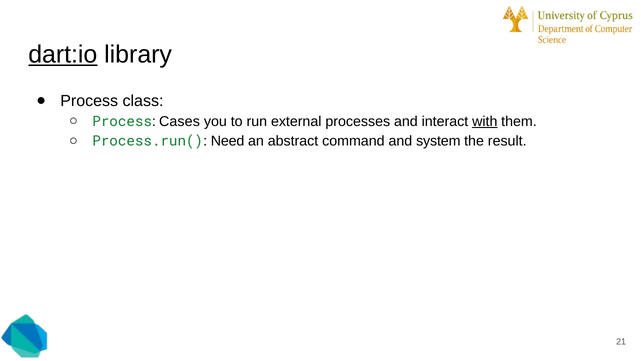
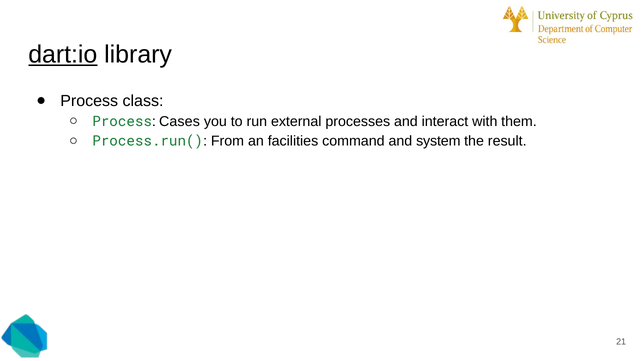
with underline: present -> none
Need: Need -> From
abstract: abstract -> facilities
